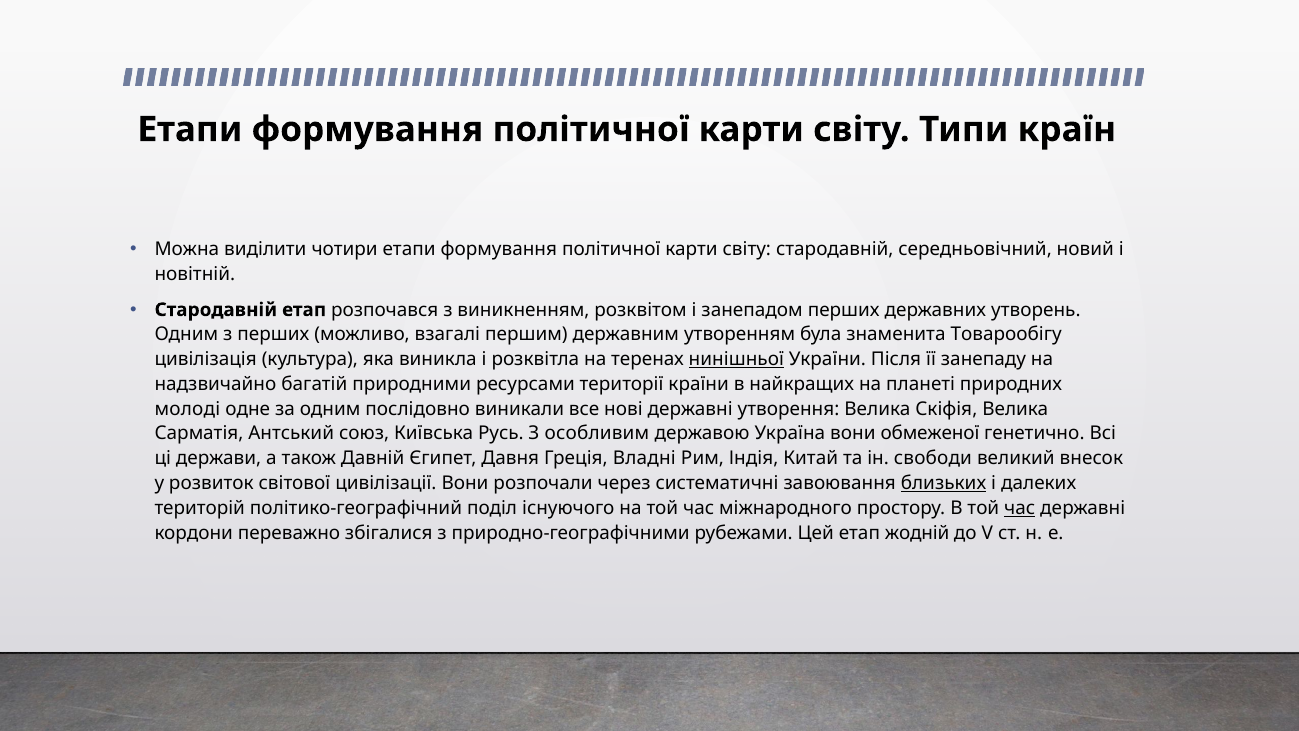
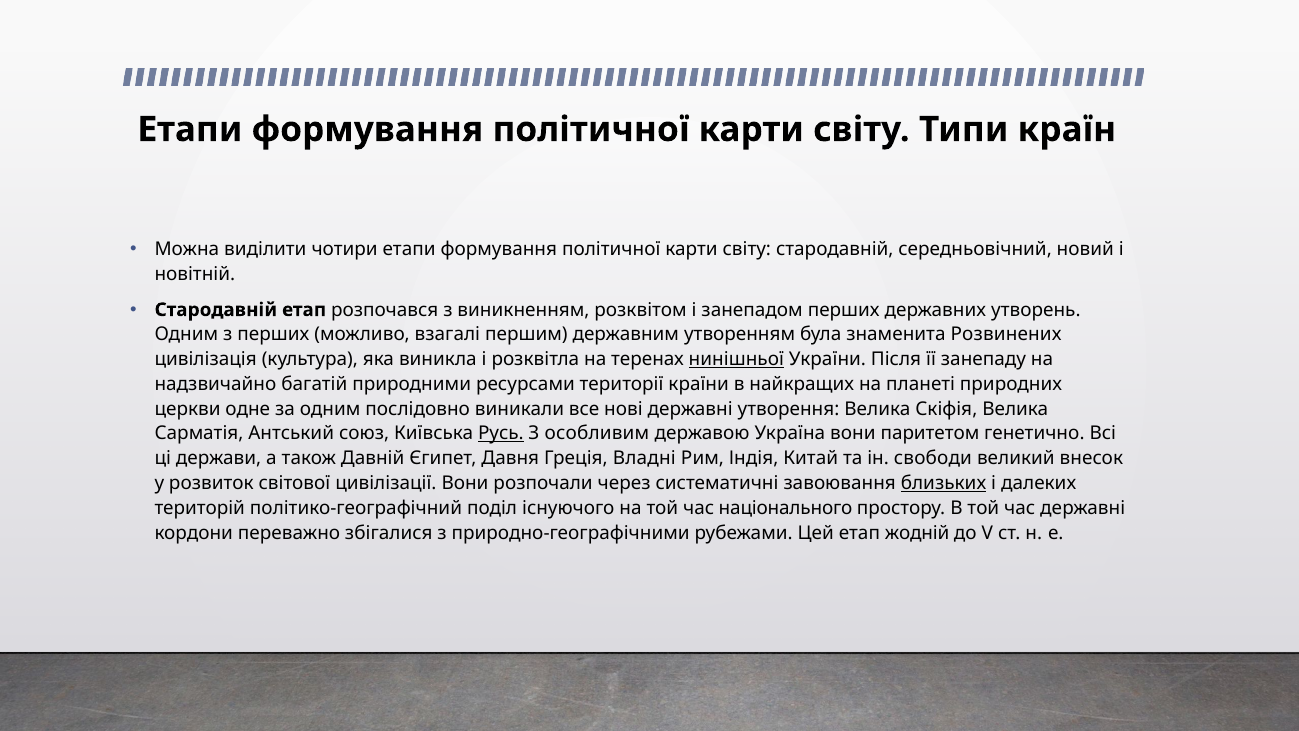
Товарообігу: Товарообігу -> Розвинених
молоді: молоді -> церкви
Русь underline: none -> present
обмеженої: обмеженої -> паритетом
міжнародного: міжнародного -> національного
час at (1020, 508) underline: present -> none
